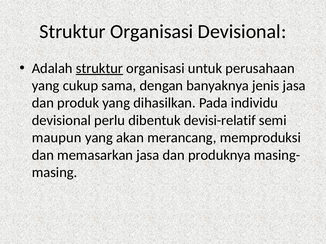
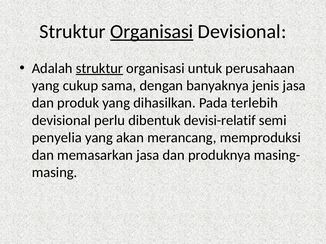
Organisasi at (152, 32) underline: none -> present
individu: individu -> terlebih
maupun: maupun -> penyelia
